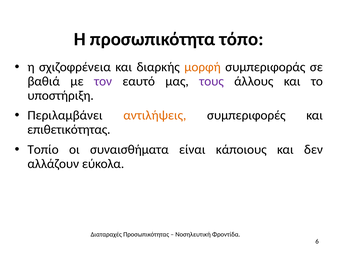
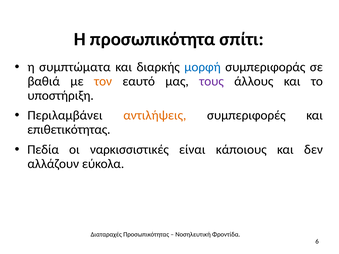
τόπο: τόπο -> σπίτι
σχιζοφρένεια: σχιζοφρένεια -> συμπτώματα
μορφή colour: orange -> blue
τον colour: purple -> orange
Τοπίο: Τοπίο -> Πεδία
συναισθήματα: συναισθήματα -> ναρκισσιστικές
